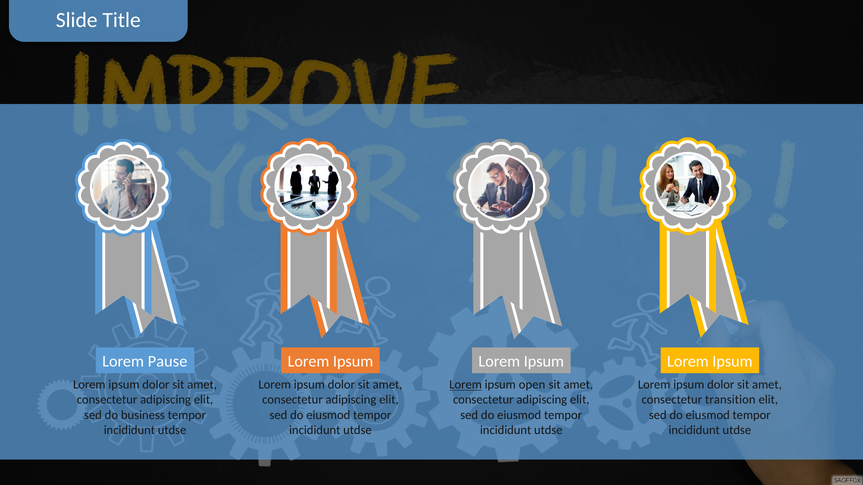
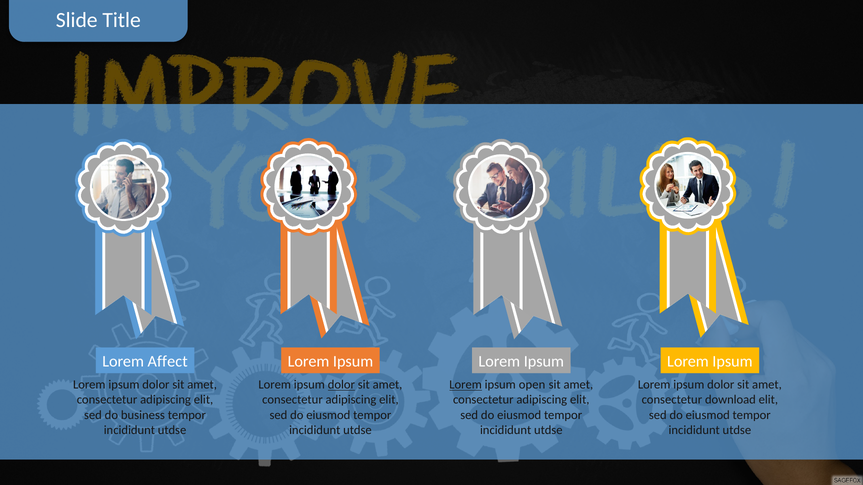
Pause: Pause -> Affect
dolor at (341, 385) underline: none -> present
transition: transition -> download
